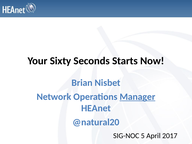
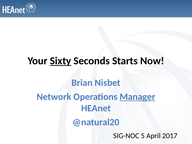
Sixty underline: none -> present
